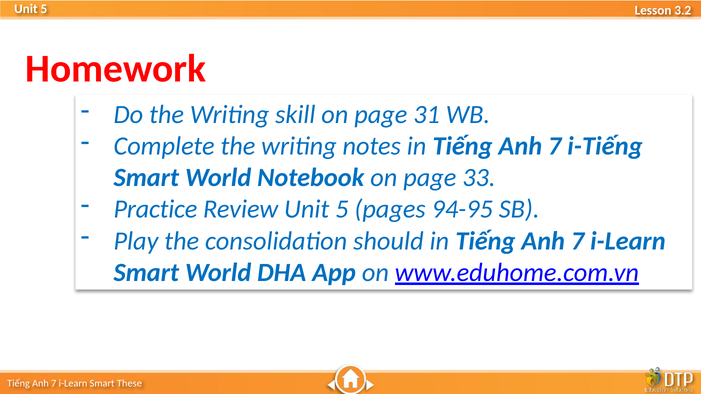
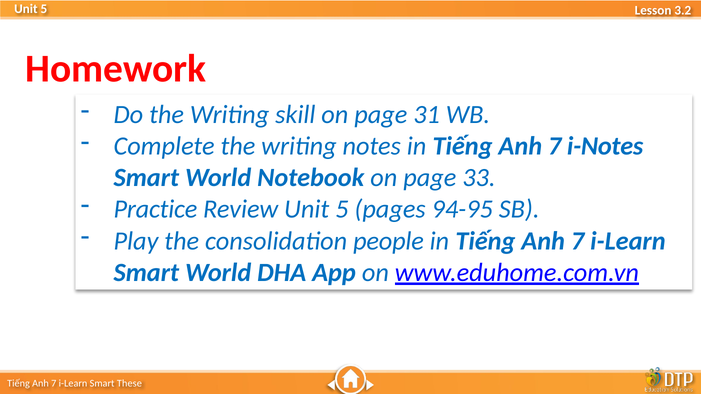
i-Tiếng: i-Tiếng -> i-Notes
should: should -> people
